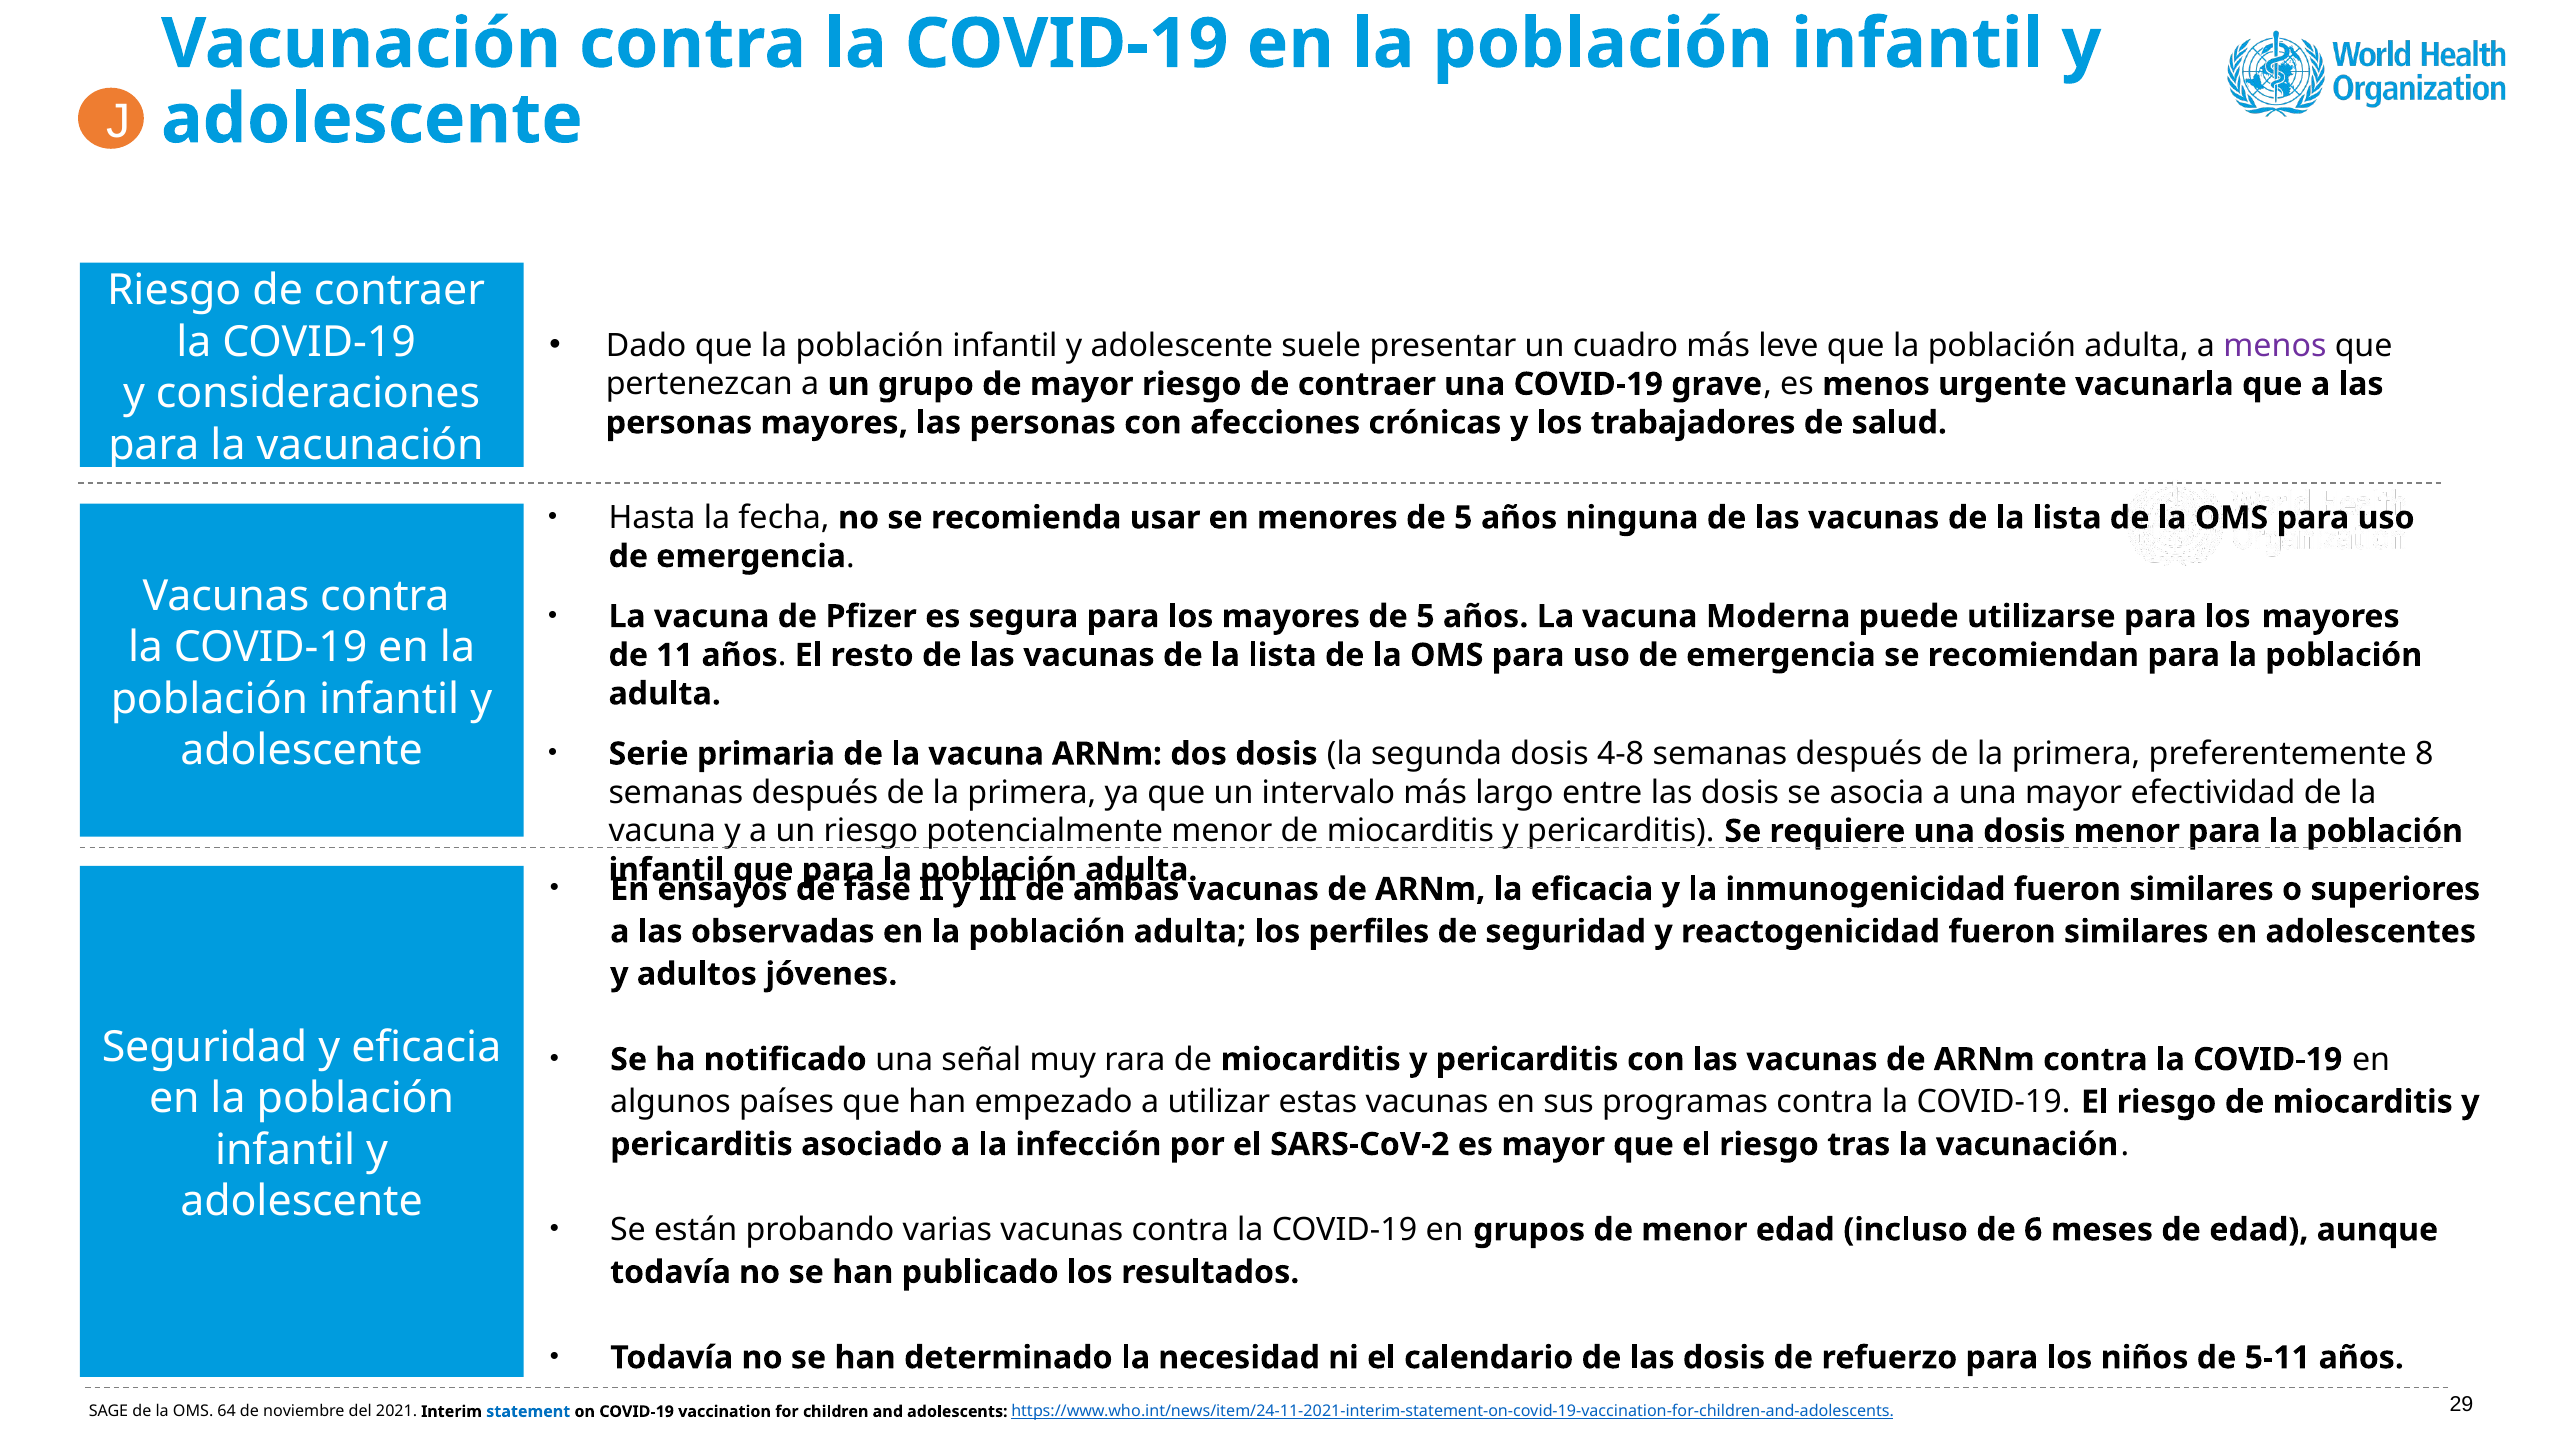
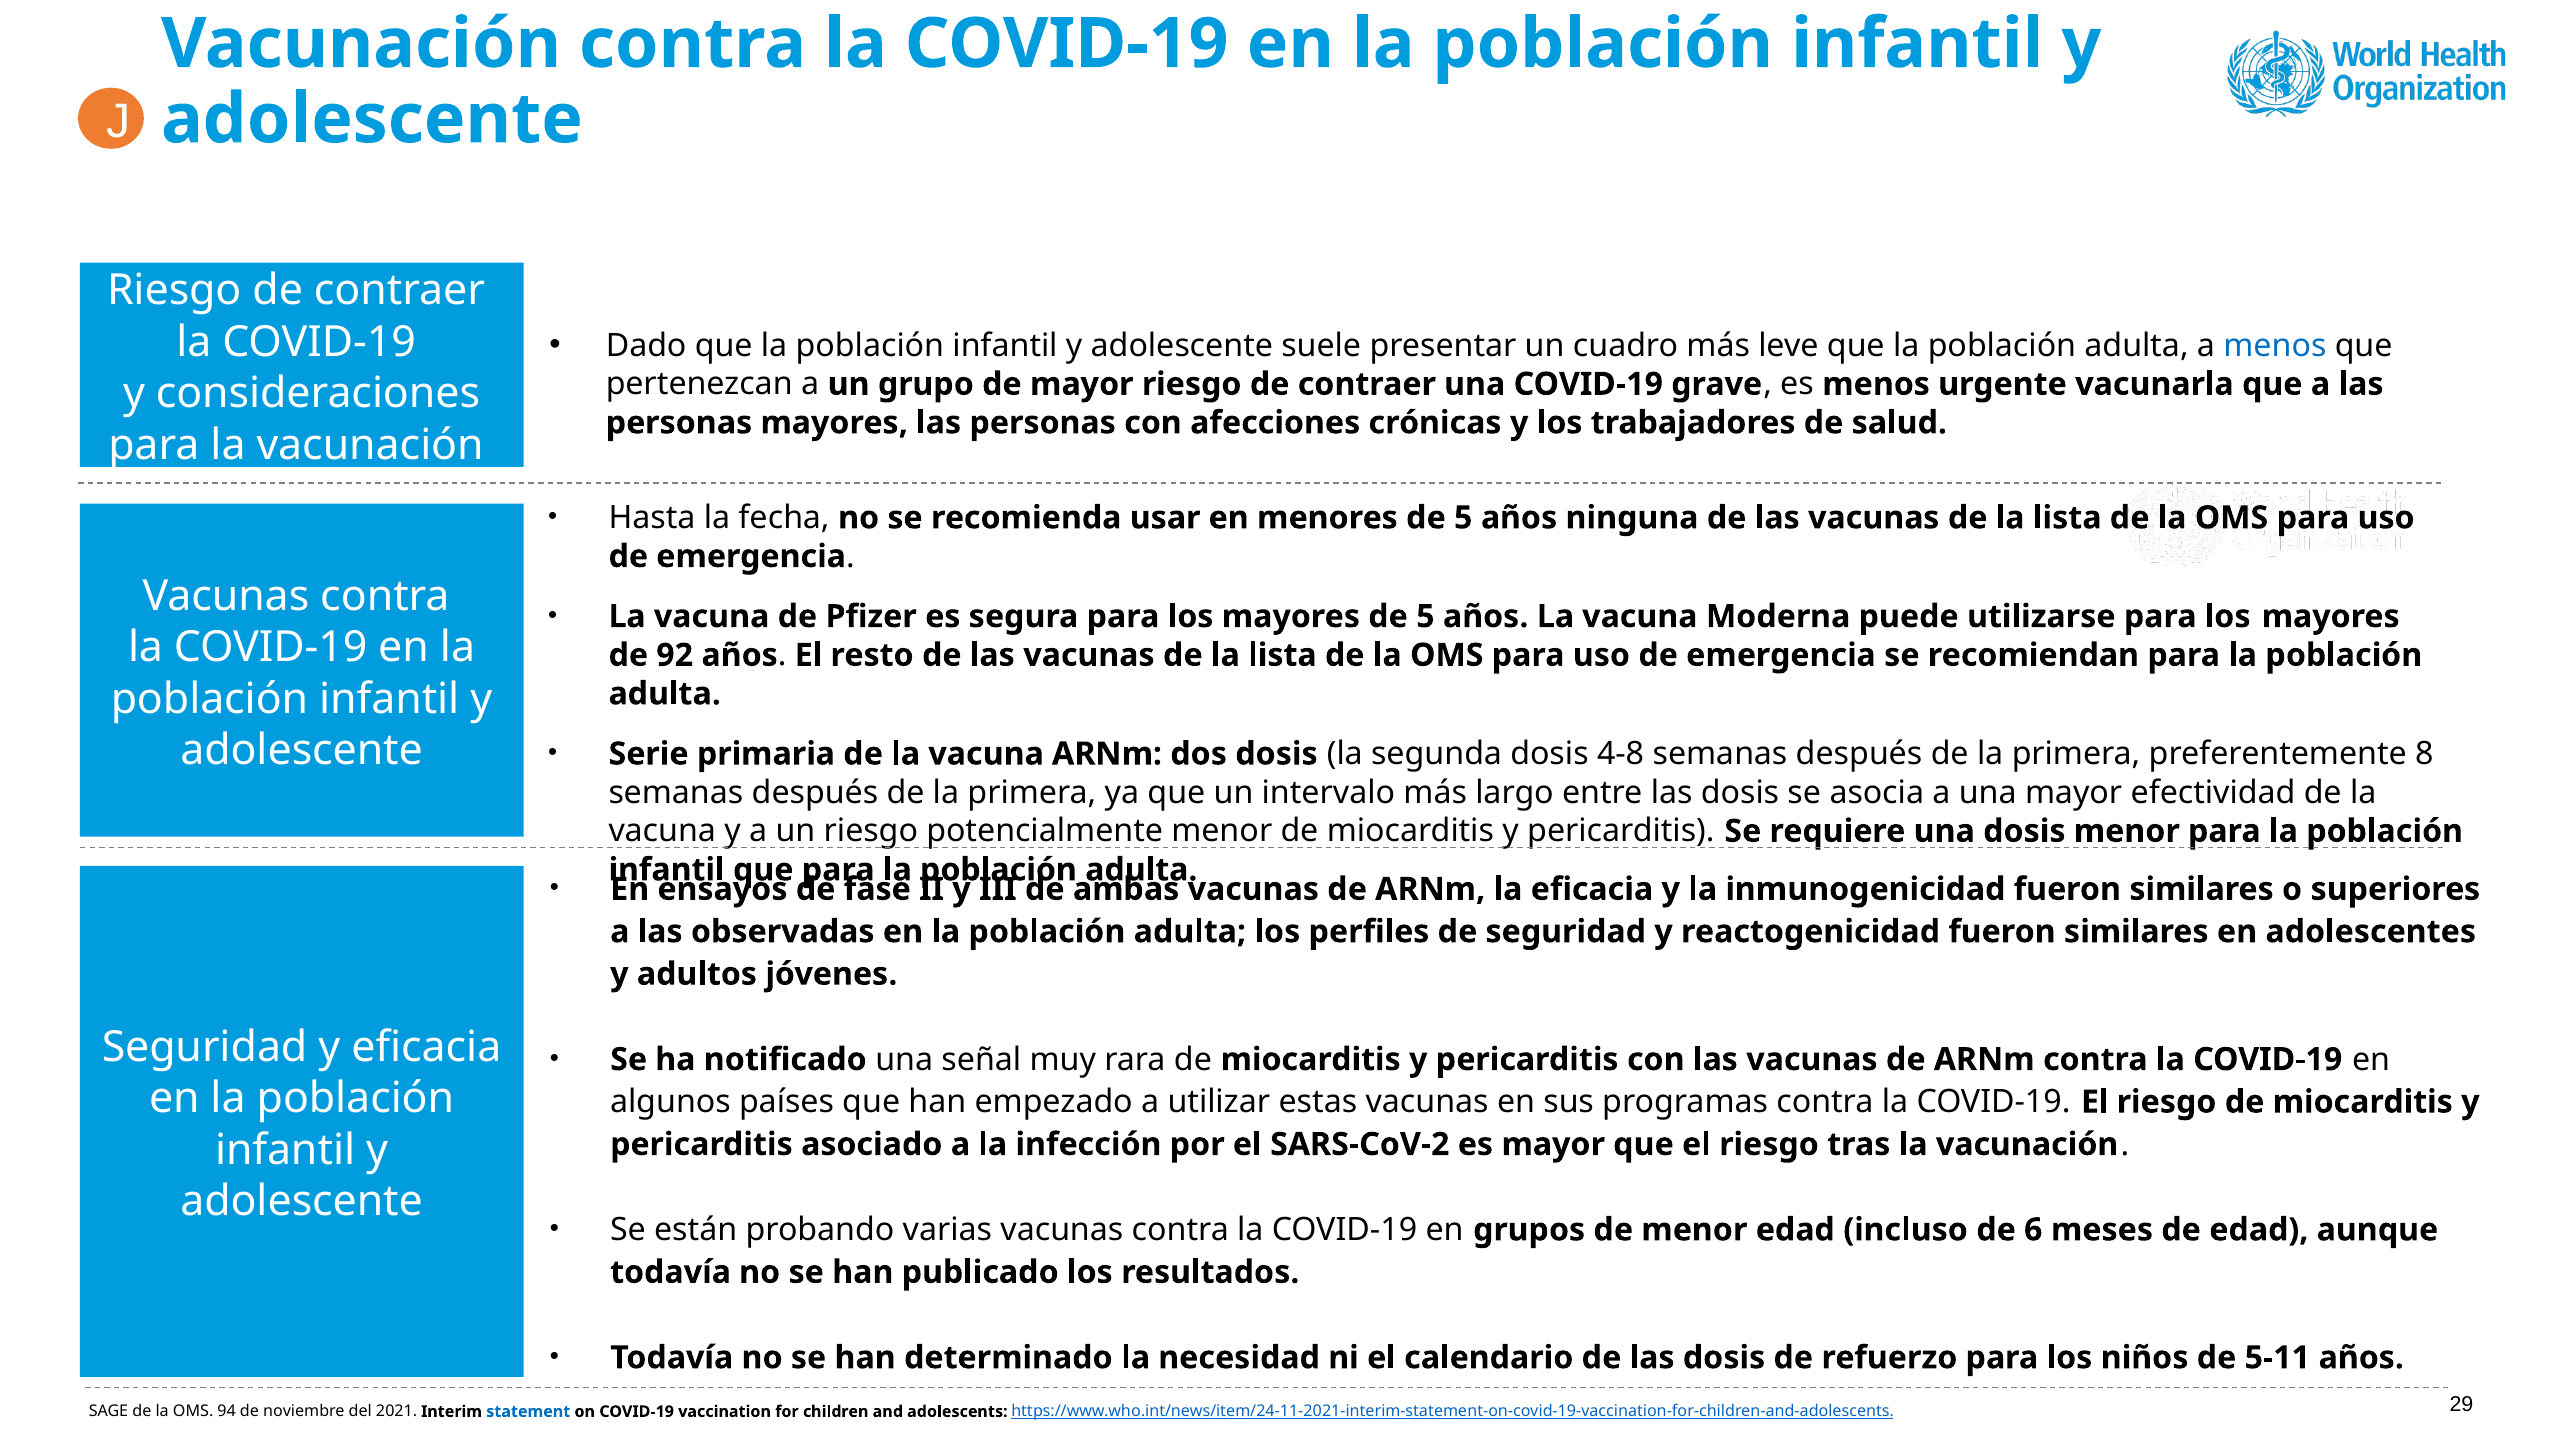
menos at (2275, 346) colour: purple -> blue
11: 11 -> 92
64: 64 -> 94
